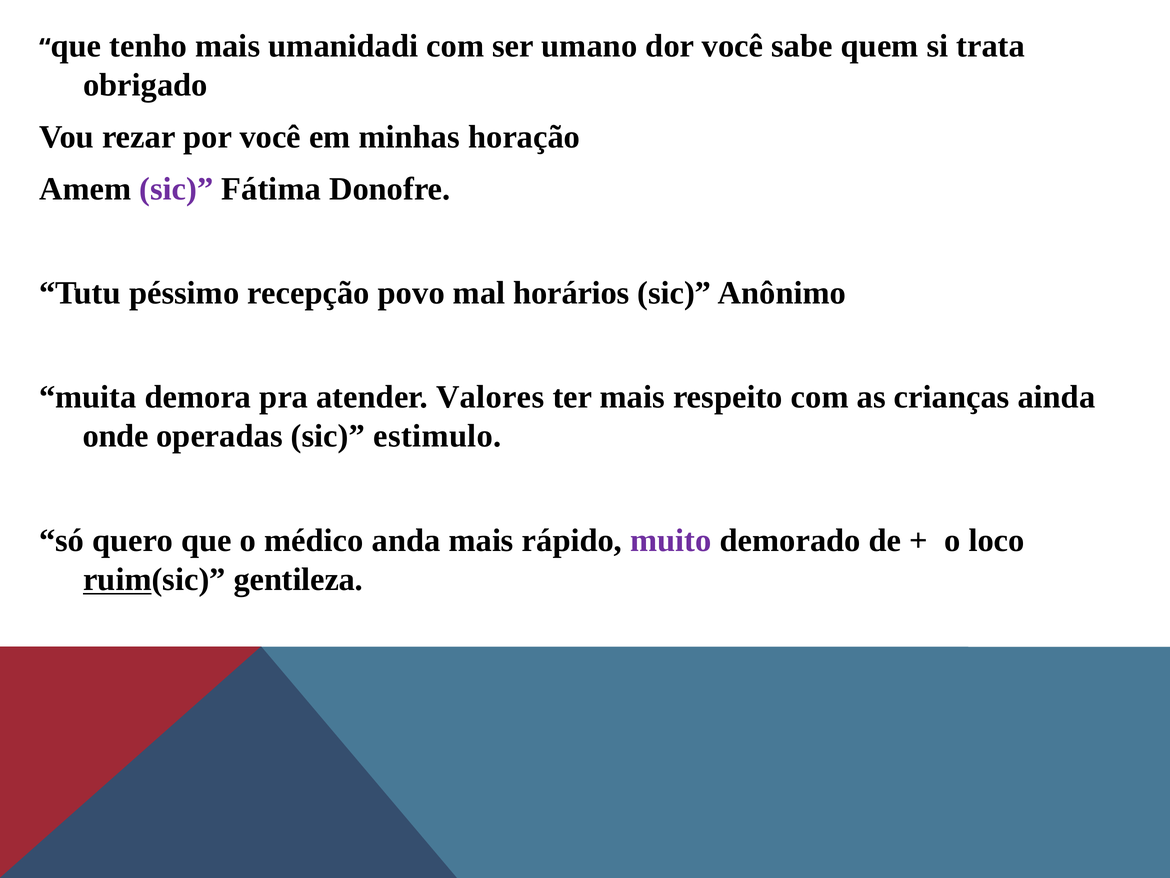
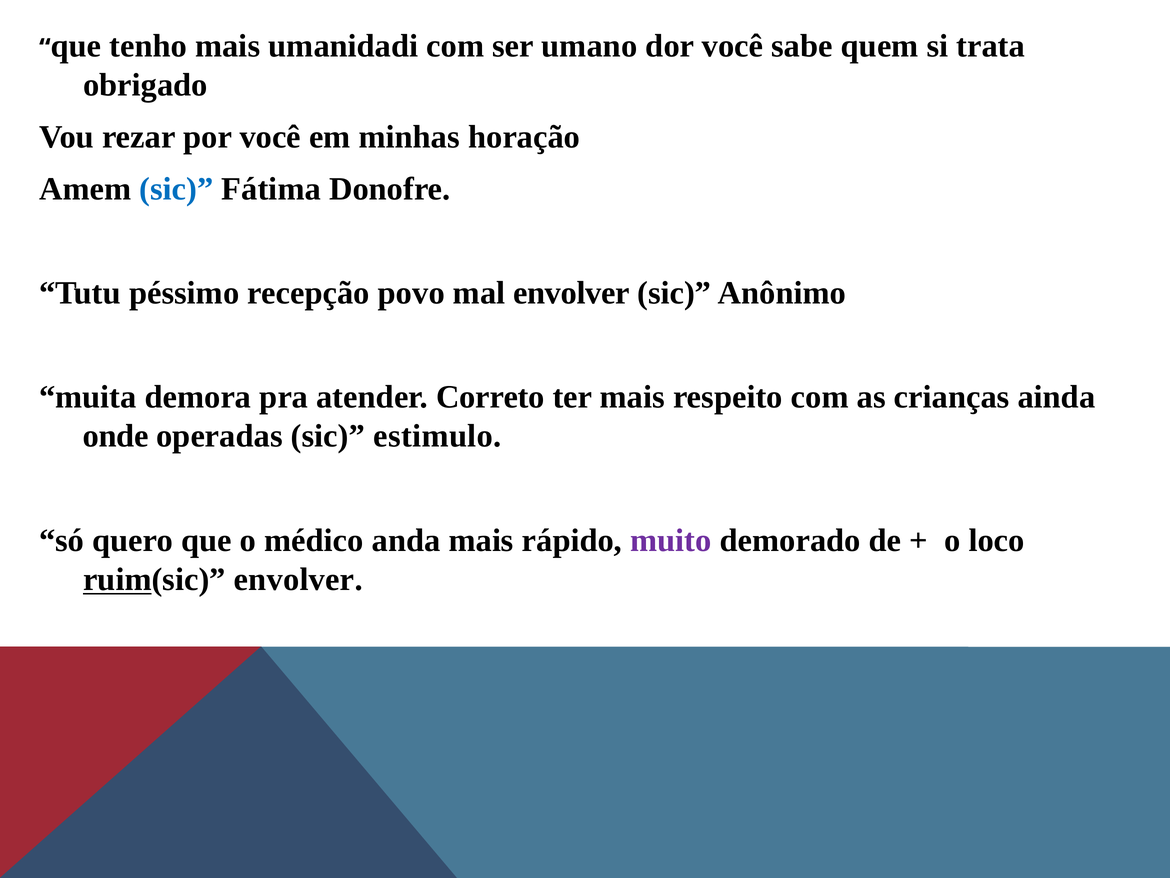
sic at (176, 189) colour: purple -> blue
mal horários: horários -> envolver
Valores: Valores -> Correto
ruim(sic gentileza: gentileza -> envolver
